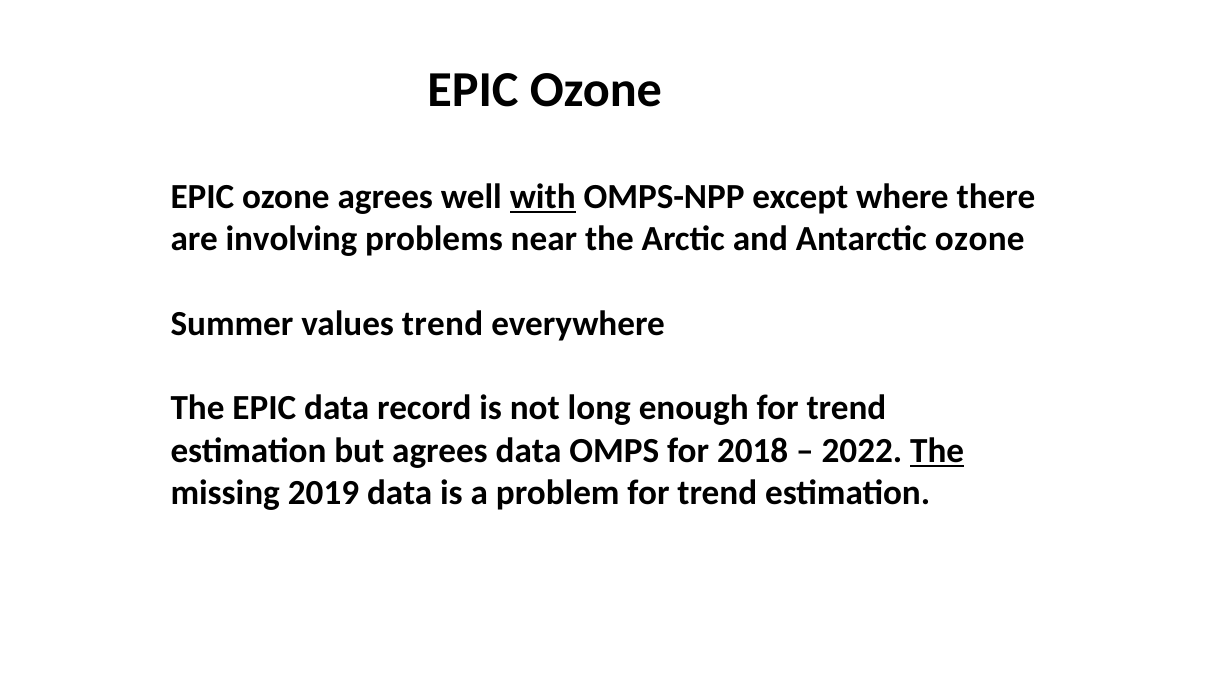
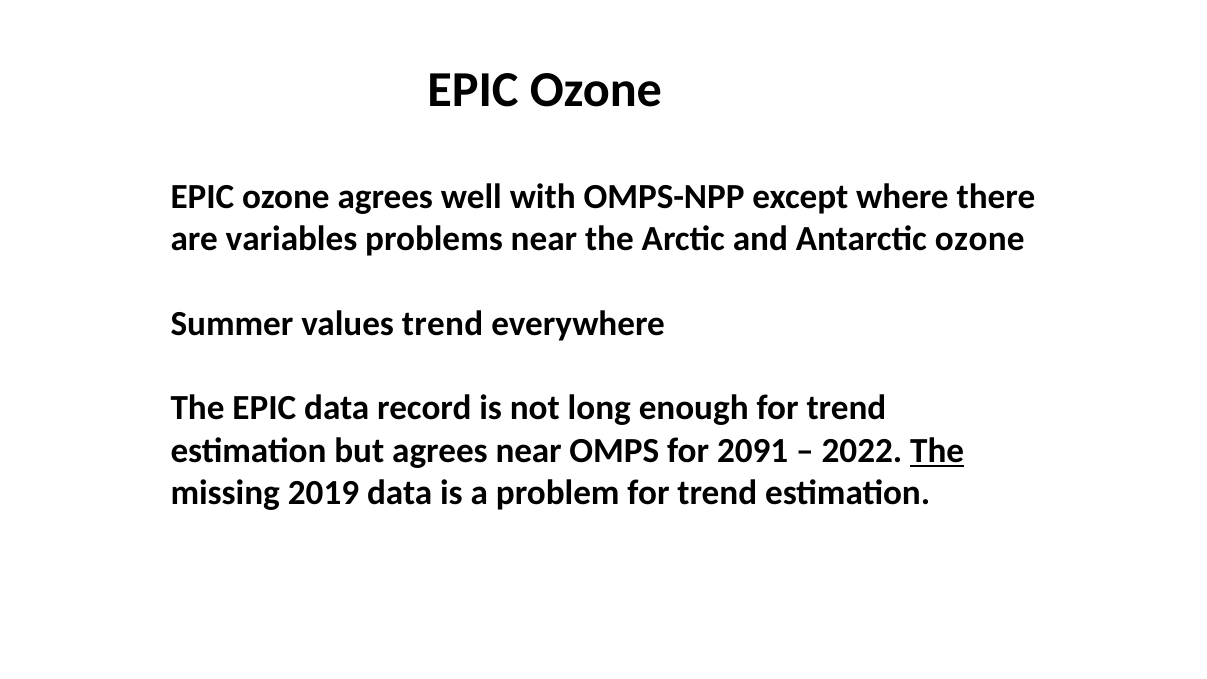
with underline: present -> none
involving: involving -> variables
agrees data: data -> near
2018: 2018 -> 2091
